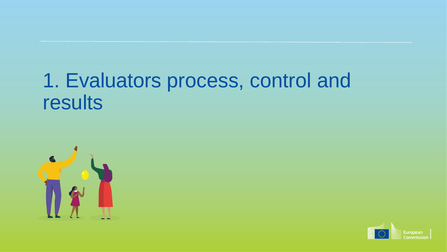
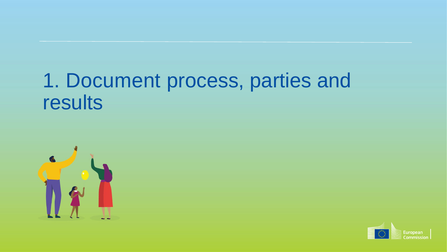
Evaluators: Evaluators -> Document
control: control -> parties
